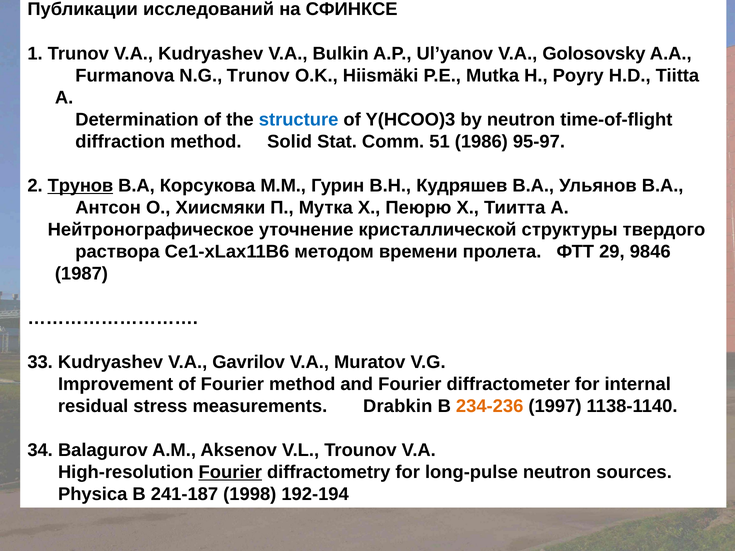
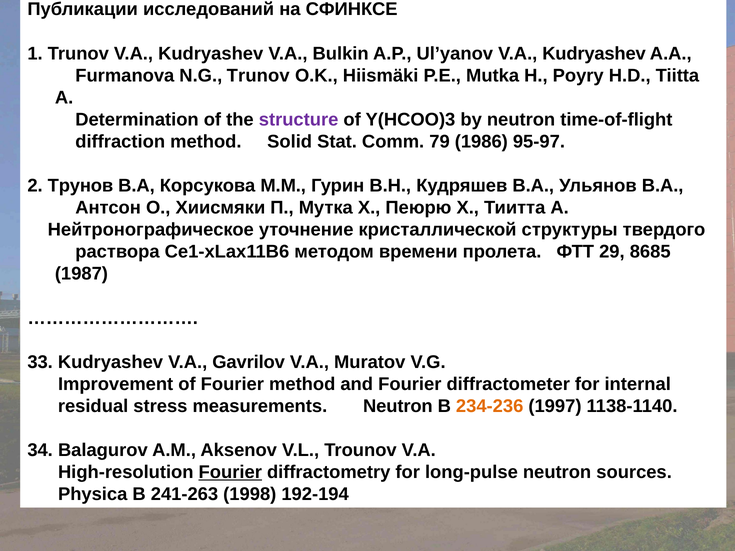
Ul’yanov V.A Golosovsky: Golosovsky -> Kudryashev
structure colour: blue -> purple
51: 51 -> 79
Трунов underline: present -> none
9846: 9846 -> 8685
measurements Drabkin: Drabkin -> Neutron
241-187: 241-187 -> 241-263
